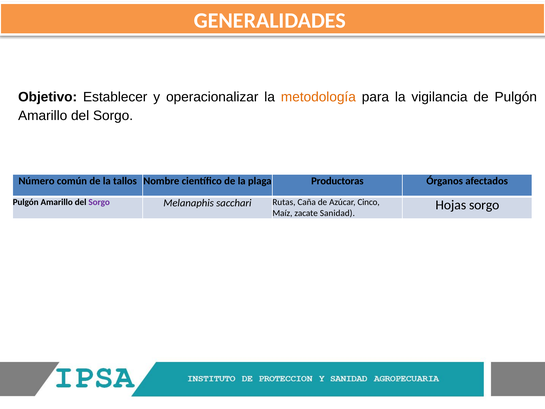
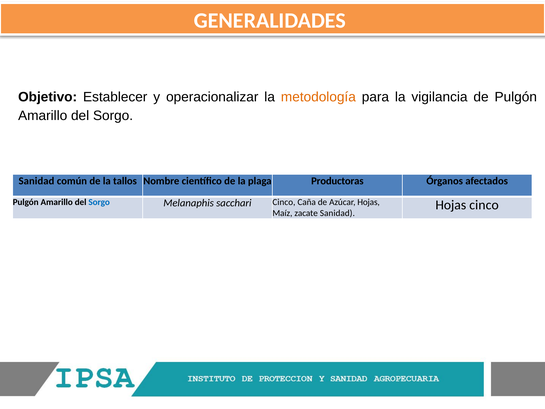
Número at (37, 181): Número -> Sanidad
Sorgo at (99, 202) colour: purple -> blue
sacchari Rutas: Rutas -> Cinco
Azúcar Cinco: Cinco -> Hojas
Hojas sorgo: sorgo -> cinco
